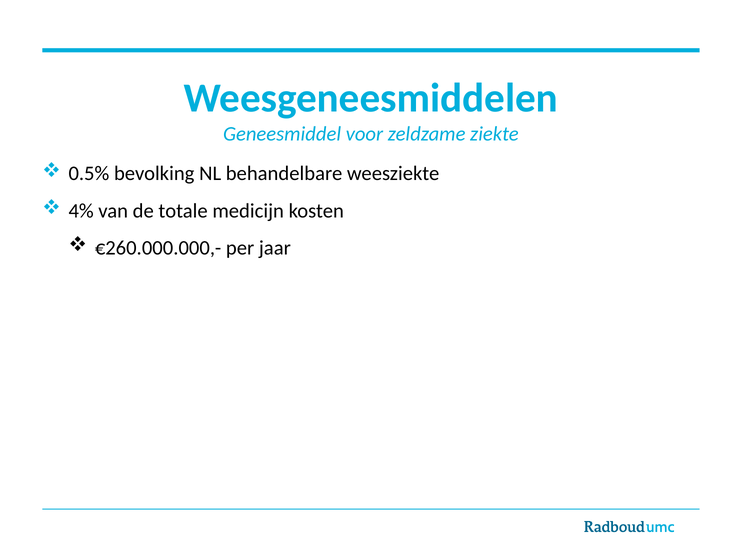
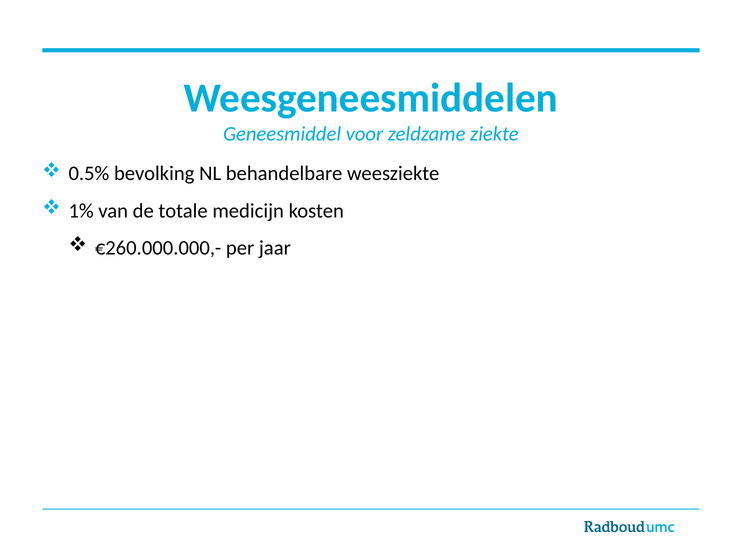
4%: 4% -> 1%
